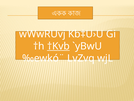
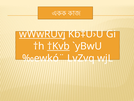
wWwRUvj underline: none -> present
